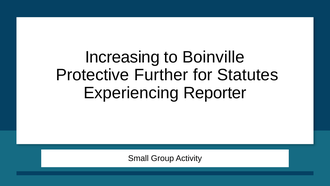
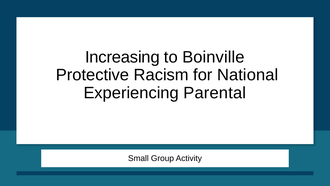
Further: Further -> Racism
Statutes: Statutes -> National
Reporter: Reporter -> Parental
